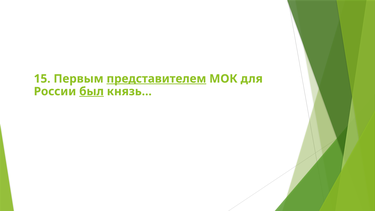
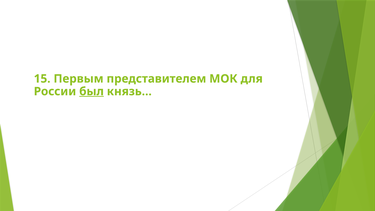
представителем underline: present -> none
